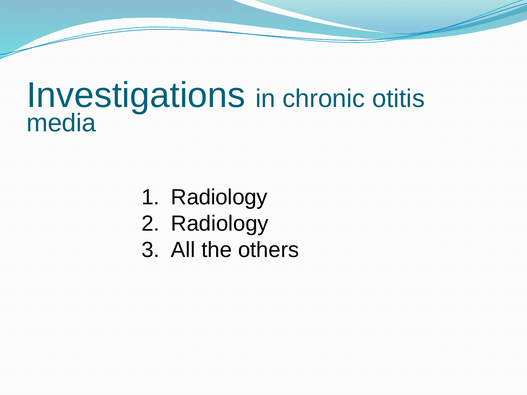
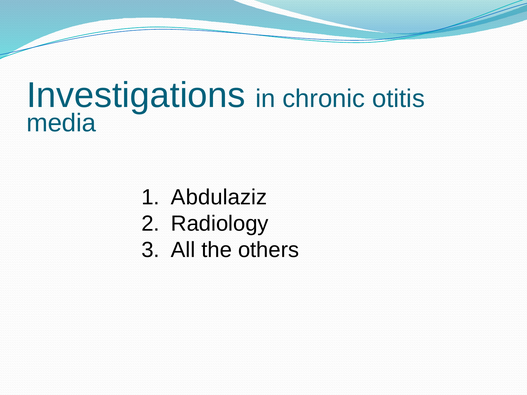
Radiology at (219, 197): Radiology -> Abdulaziz
